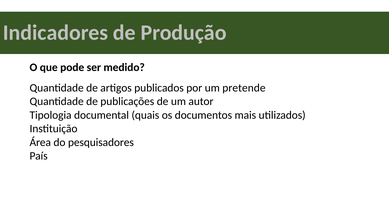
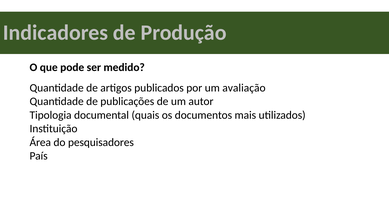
pretende: pretende -> avaliação
